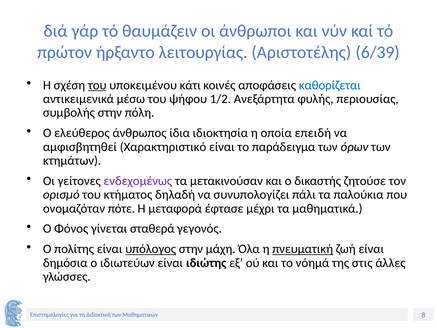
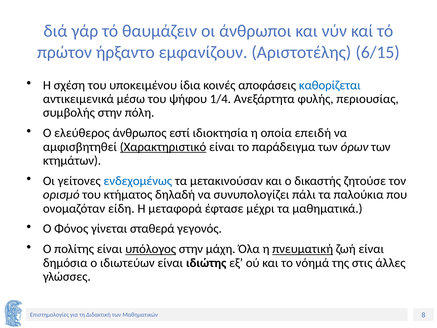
λειτουργίας: λειτουργίας -> εμφανίζουν
6/39: 6/39 -> 6/15
του at (97, 85) underline: present -> none
κάτι: κάτι -> ίδια
1/2: 1/2 -> 1/4
ίδια: ίδια -> εστί
Χαρακτηριστικό underline: none -> present
ενδεχομένως colour: purple -> blue
πότε: πότε -> είδη
